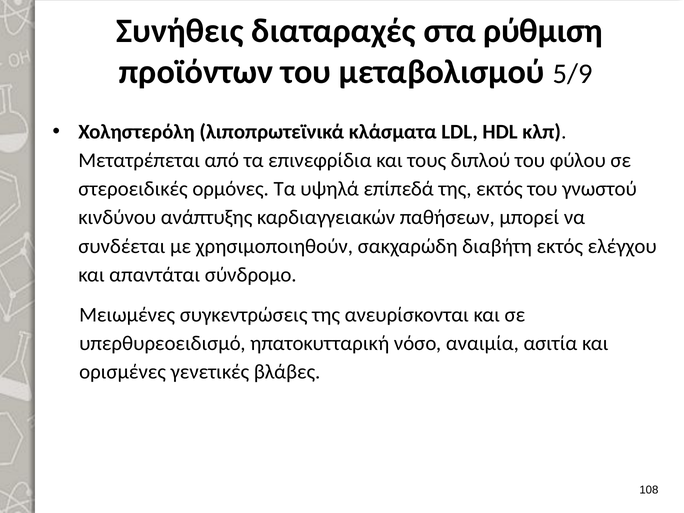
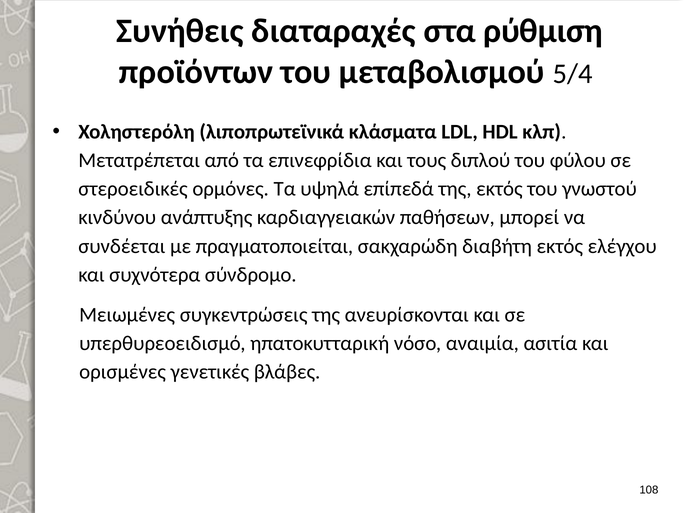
5/9: 5/9 -> 5/4
χρησιμοποιηθούν: χρησιμοποιηθούν -> πραγματοποιείται
απαντάται: απαντάται -> συχνότερα
